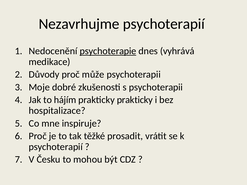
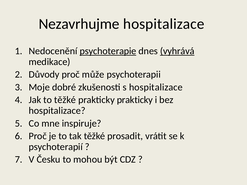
Nezavrhujme psychoterapií: psychoterapií -> hospitalizace
vyhrává underline: none -> present
s psychoterapii: psychoterapii -> hospitalizace
to hájím: hájím -> těžké
